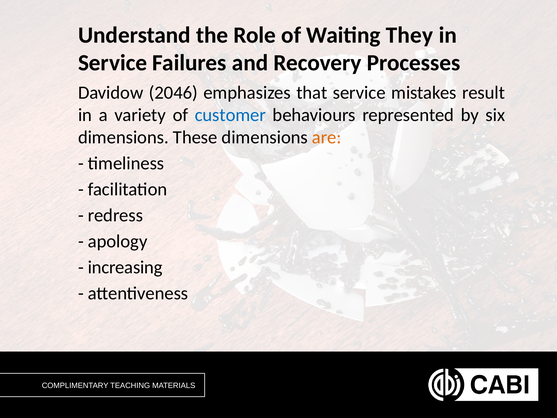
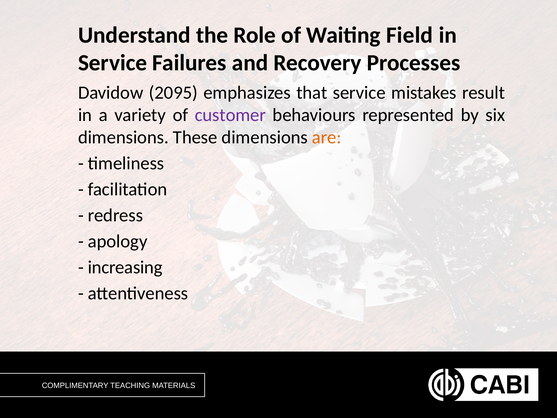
They: They -> Field
2046: 2046 -> 2095
customer colour: blue -> purple
